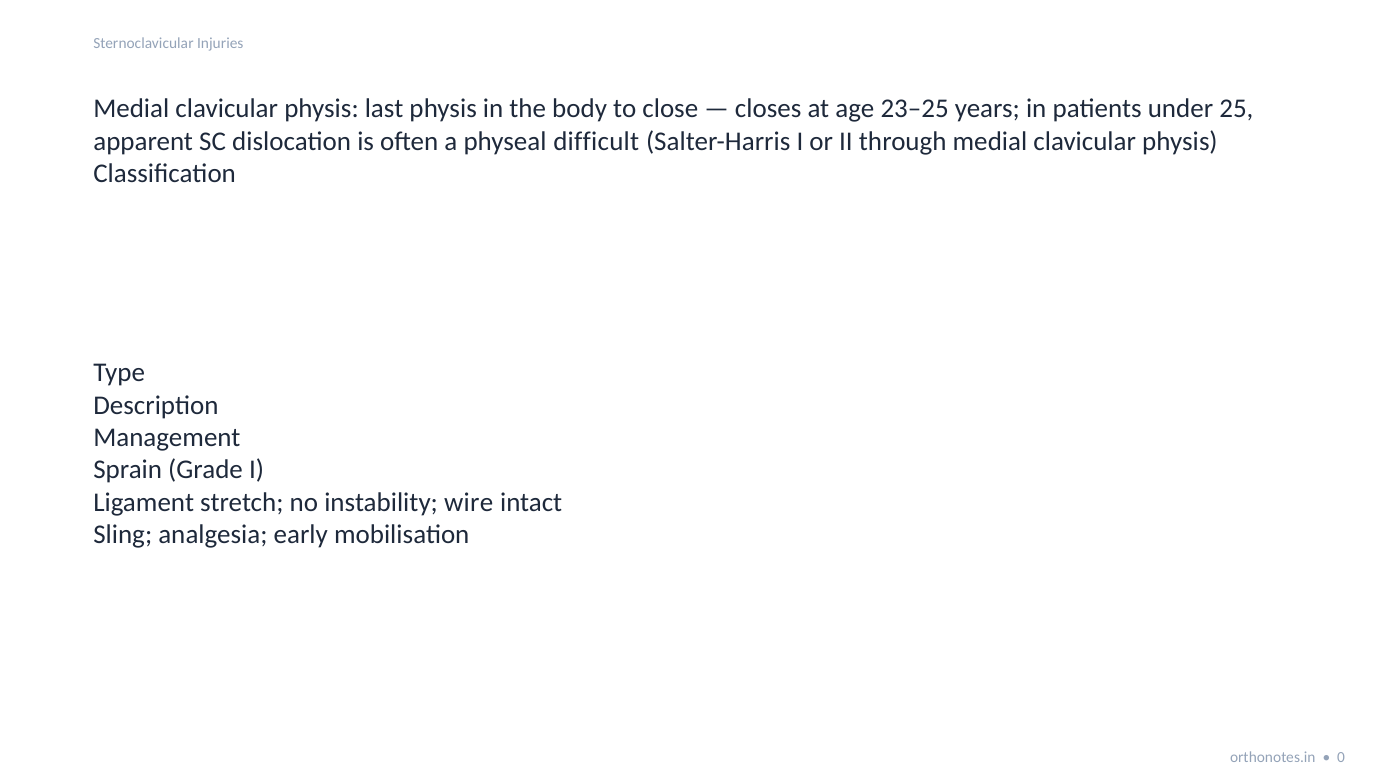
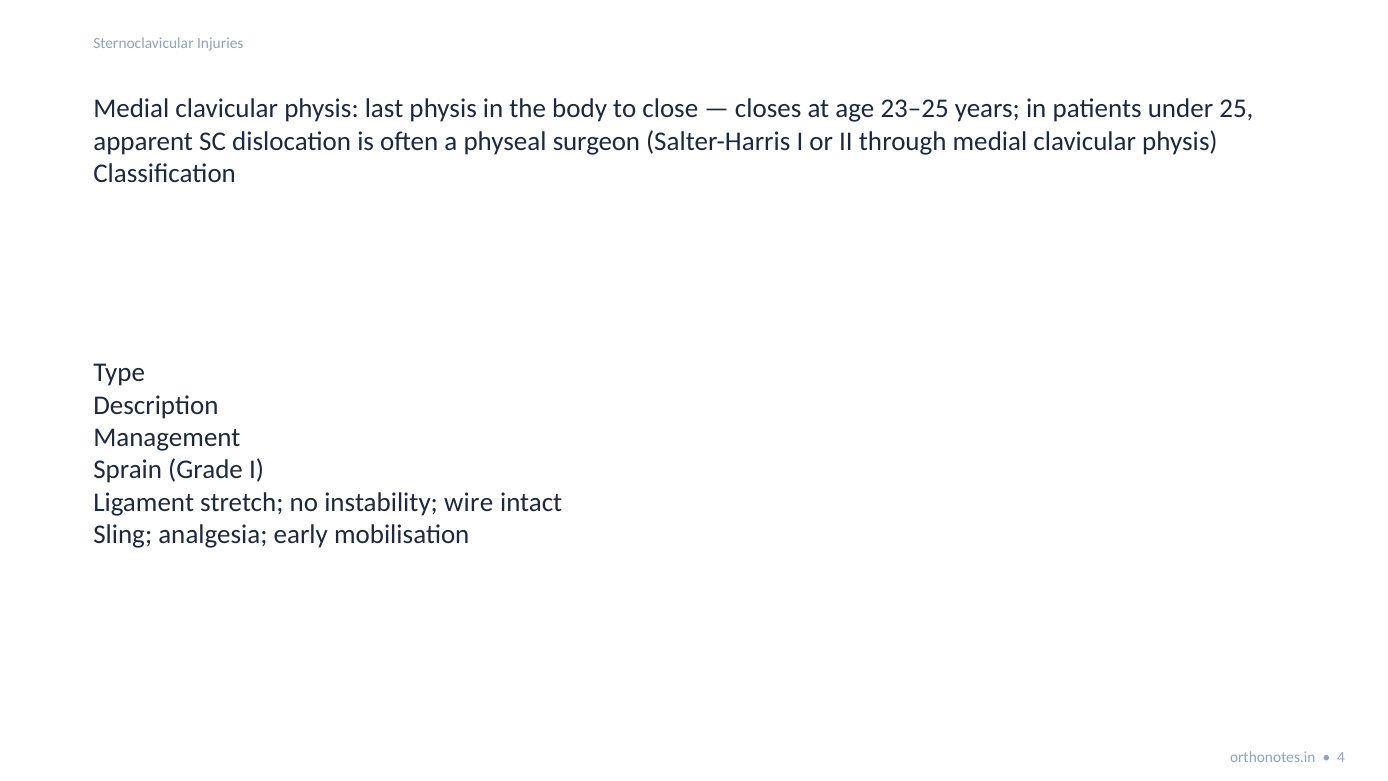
difficult: difficult -> surgeon
0: 0 -> 4
